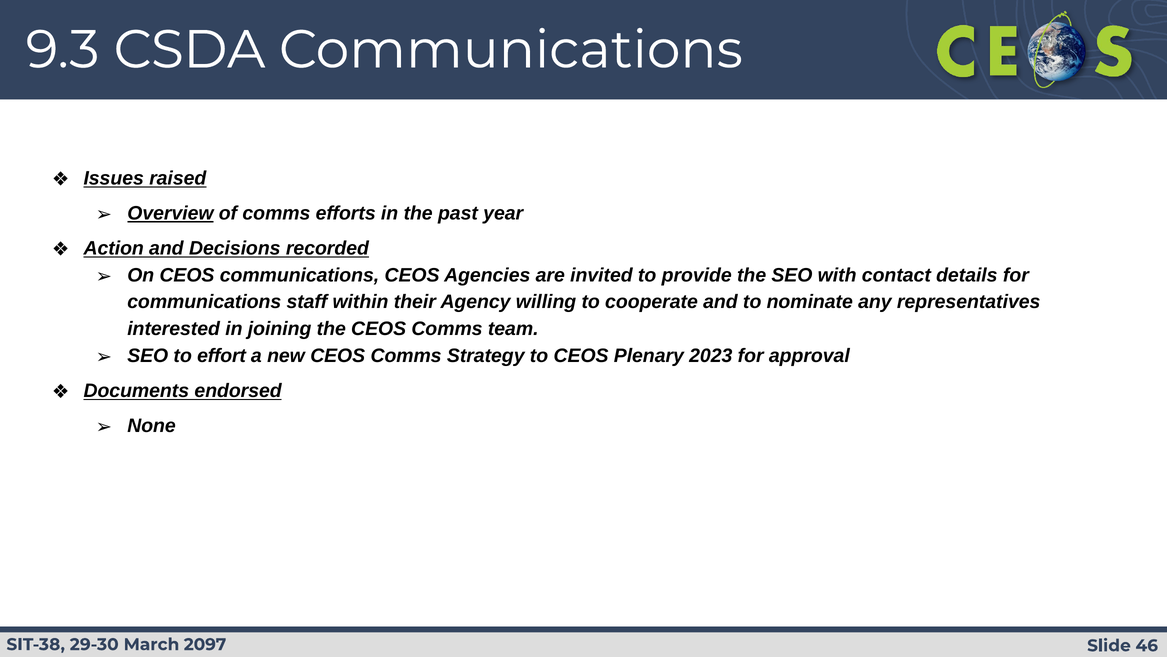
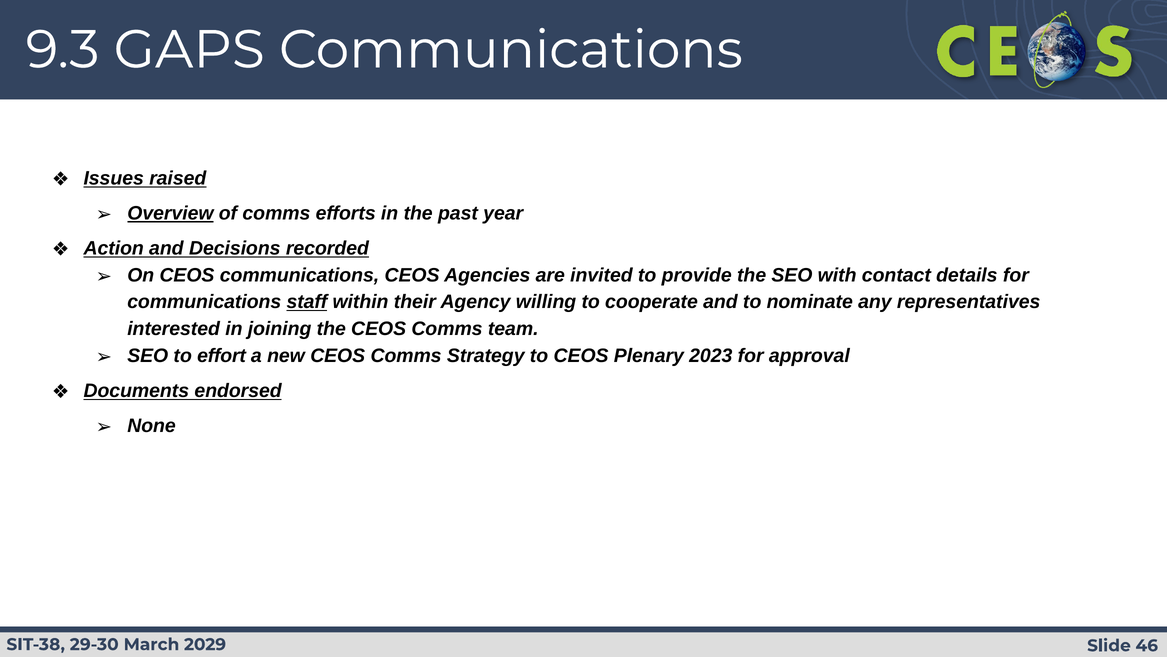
CSDA: CSDA -> GAPS
staff underline: none -> present
2097: 2097 -> 2029
